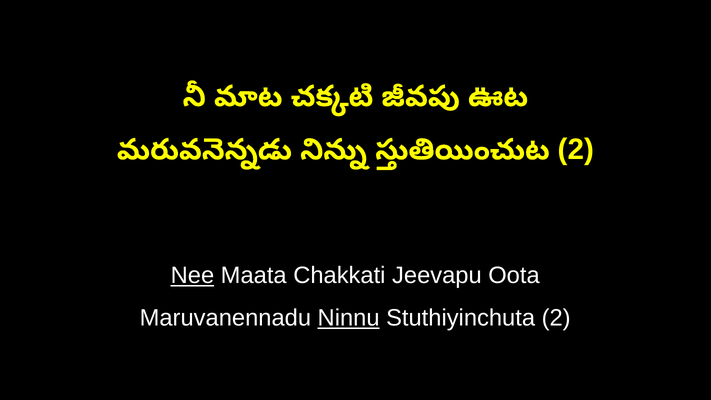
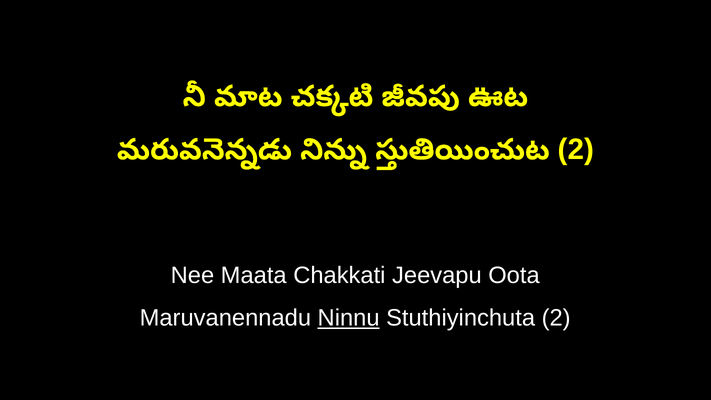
Nee underline: present -> none
